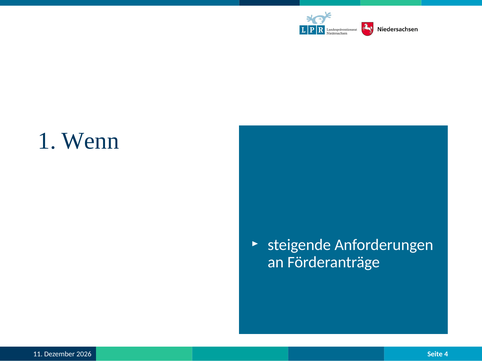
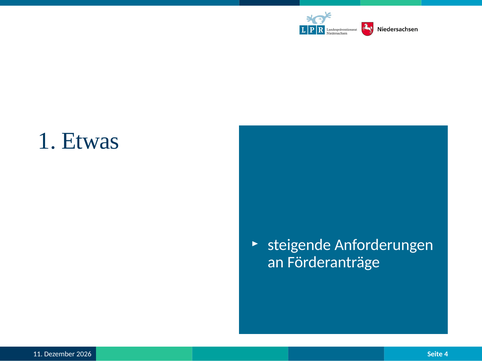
Wenn: Wenn -> Etwas
